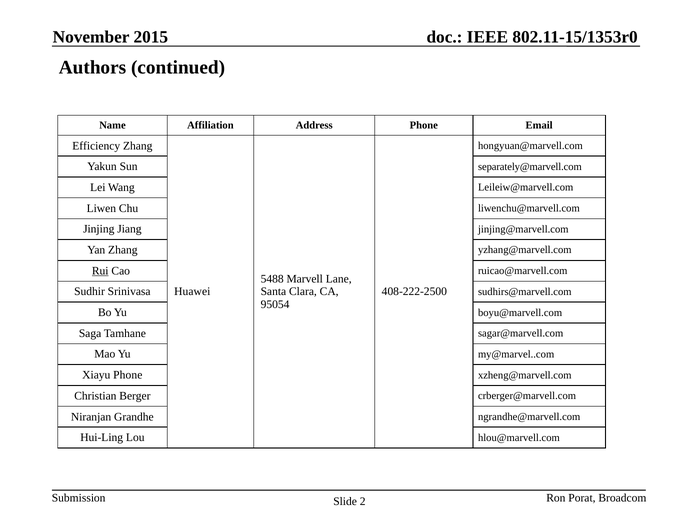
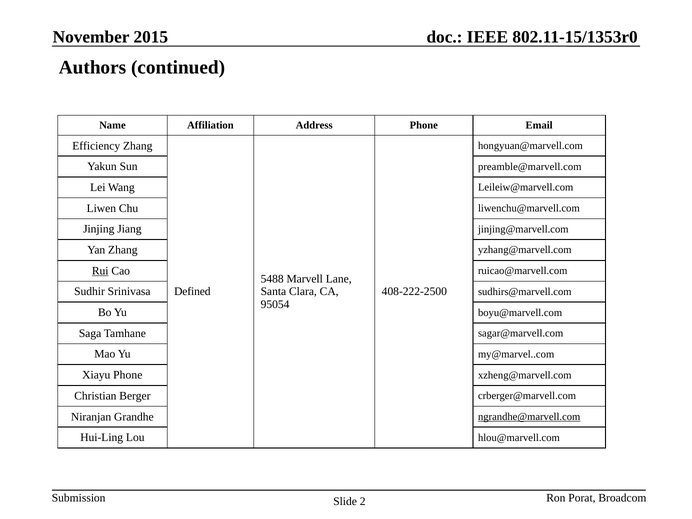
separately@marvell.com: separately@marvell.com -> preamble@marvell.com
Huawei: Huawei -> Defined
ngrandhe@marvell.com underline: none -> present
